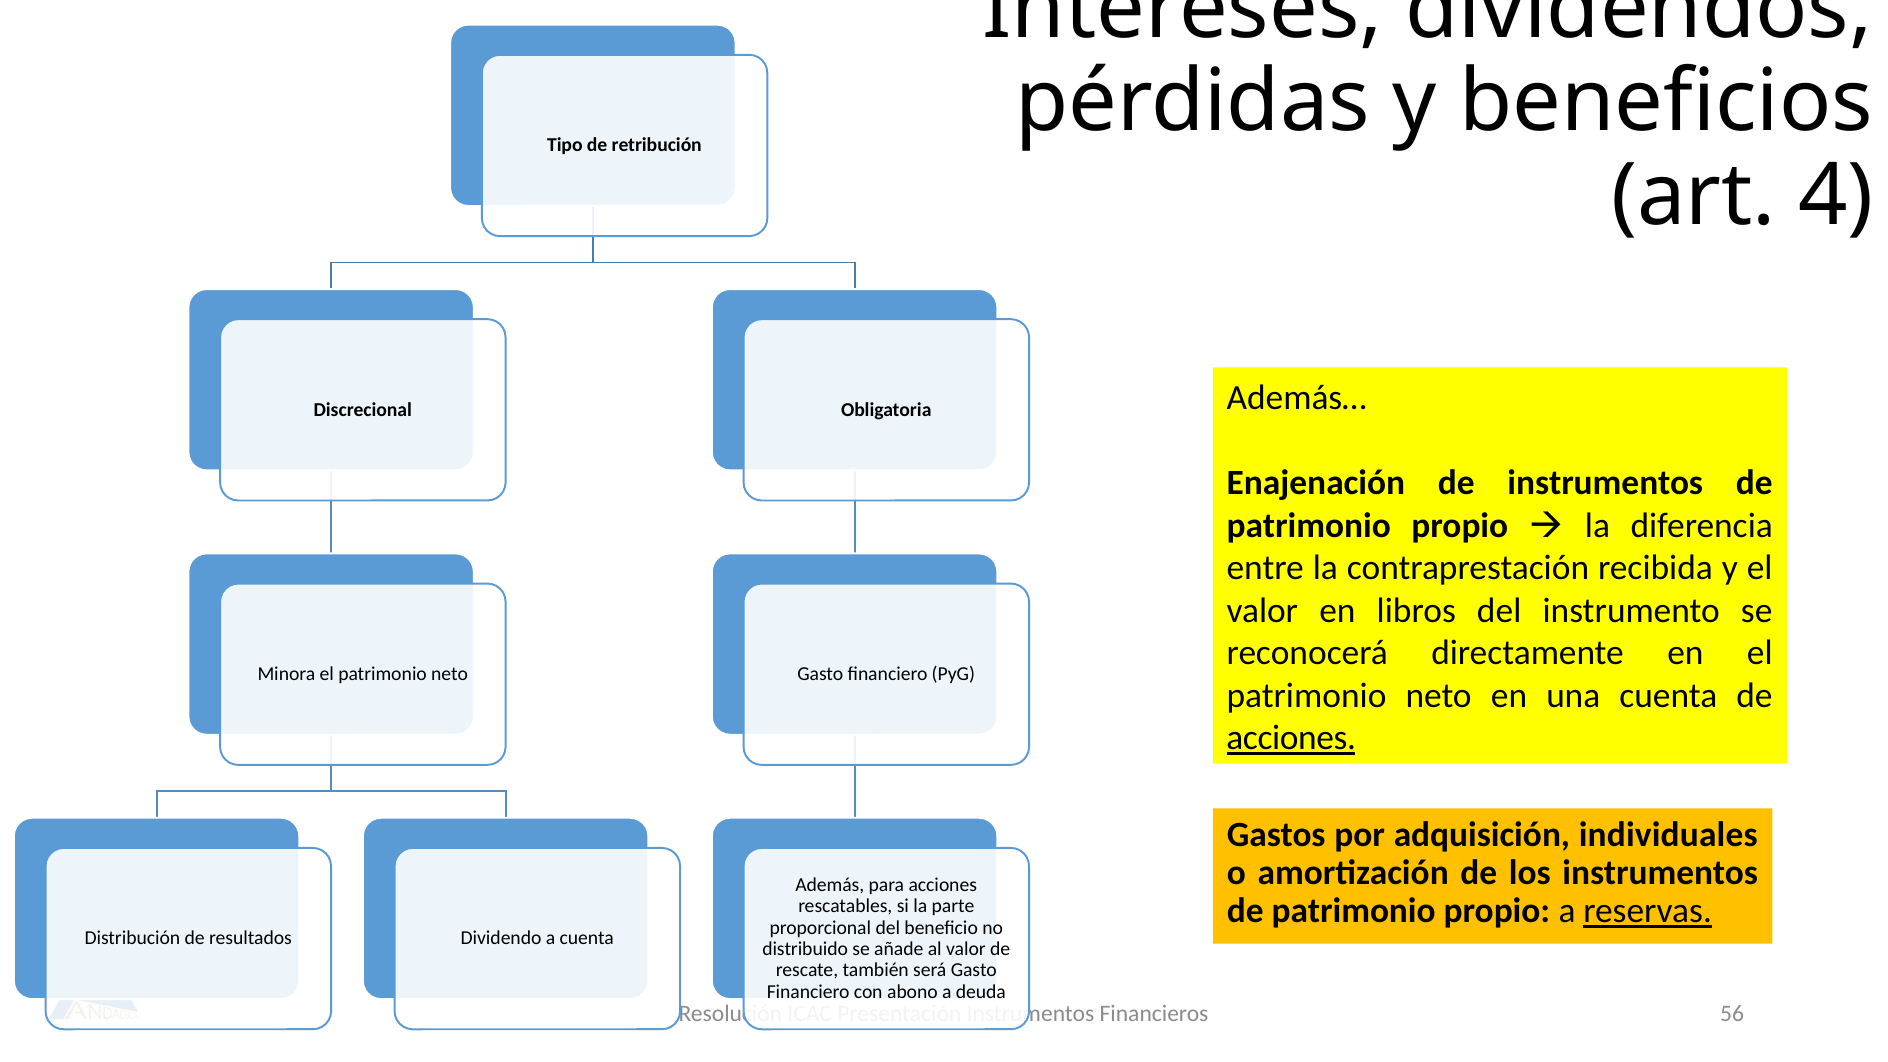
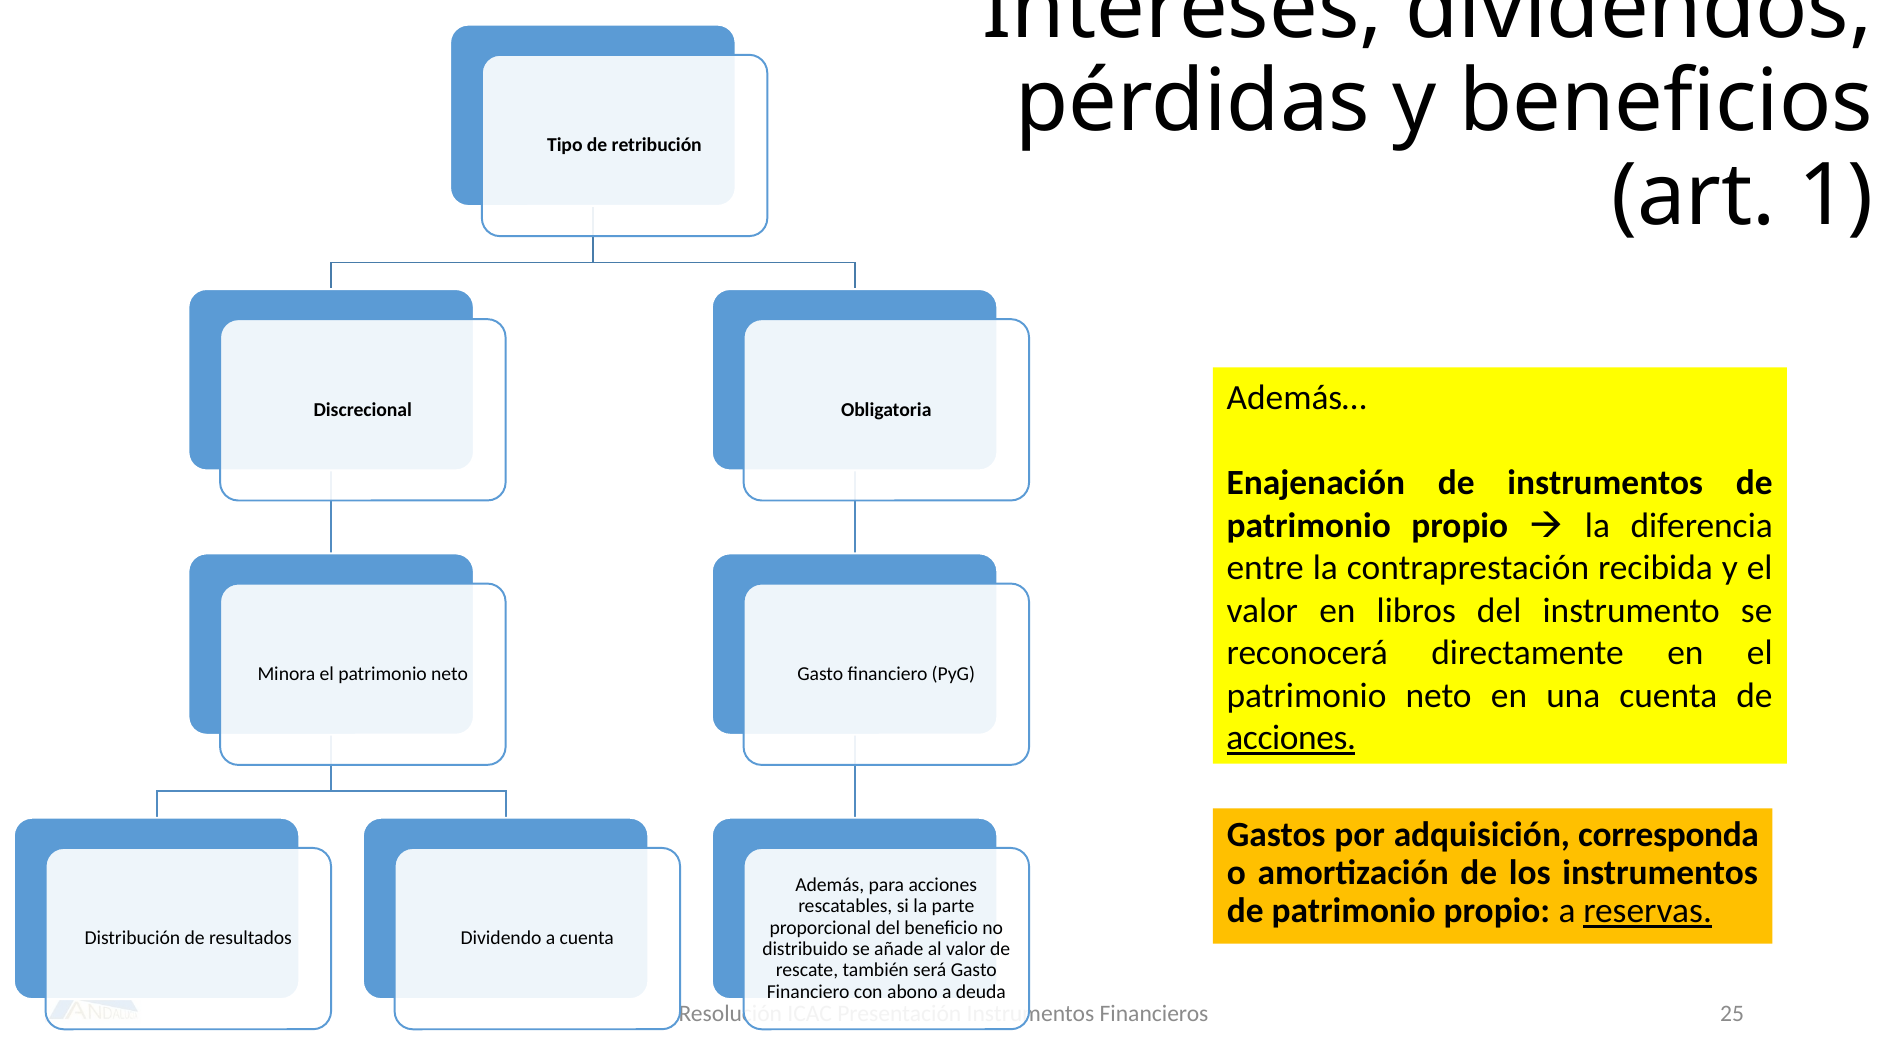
4: 4 -> 1
individuales: individuales -> corresponda
56: 56 -> 25
